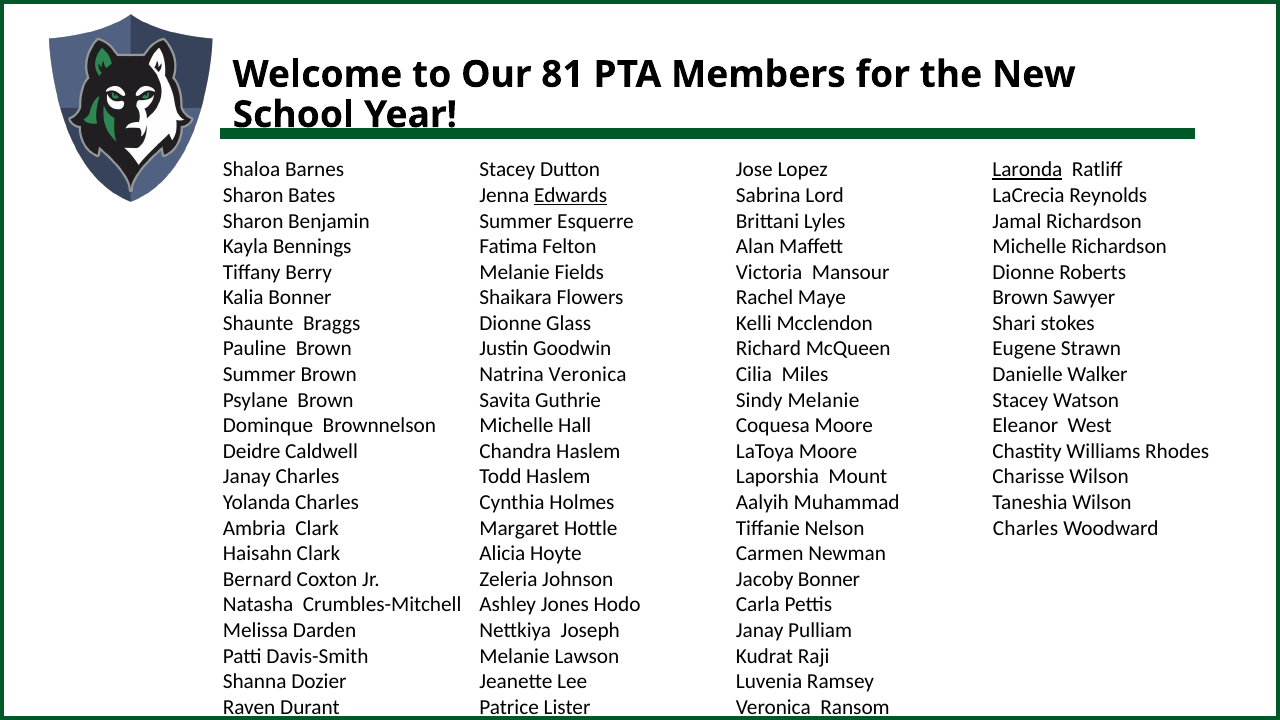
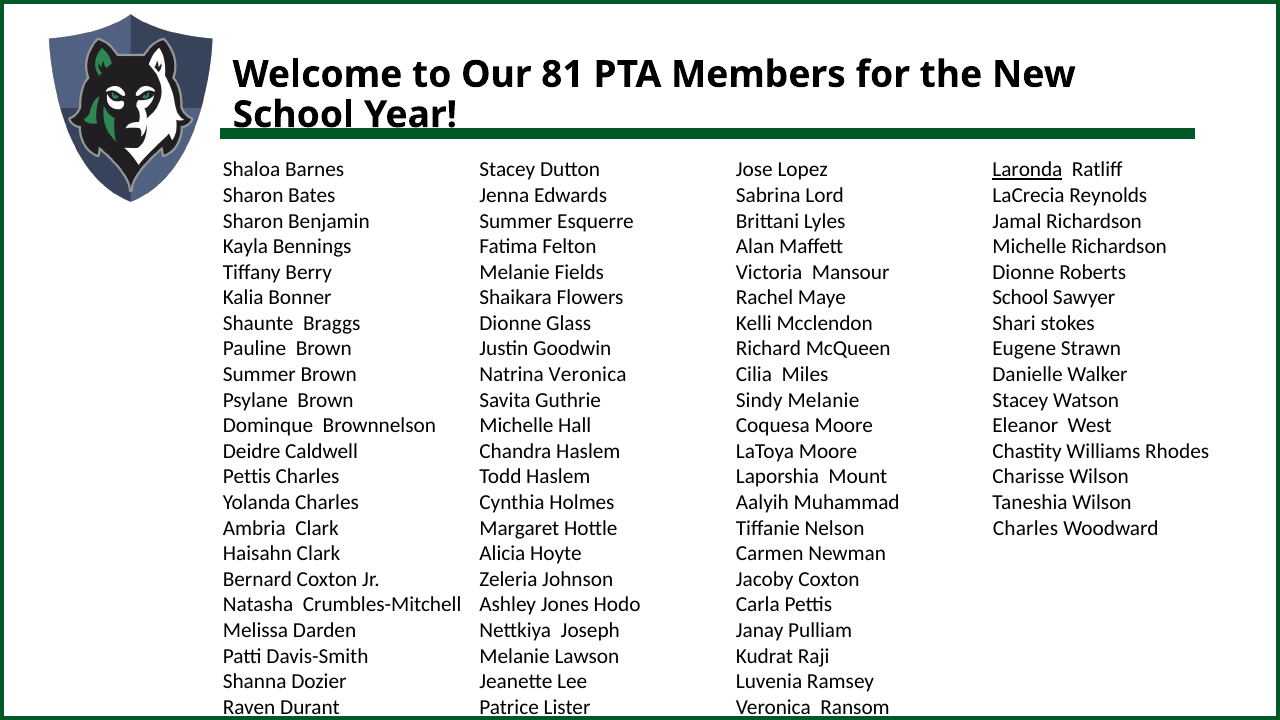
Edwards underline: present -> none
Brown at (1020, 298): Brown -> School
Janay at (247, 477): Janay -> Pettis
Jacoby Bonner: Bonner -> Coxton
